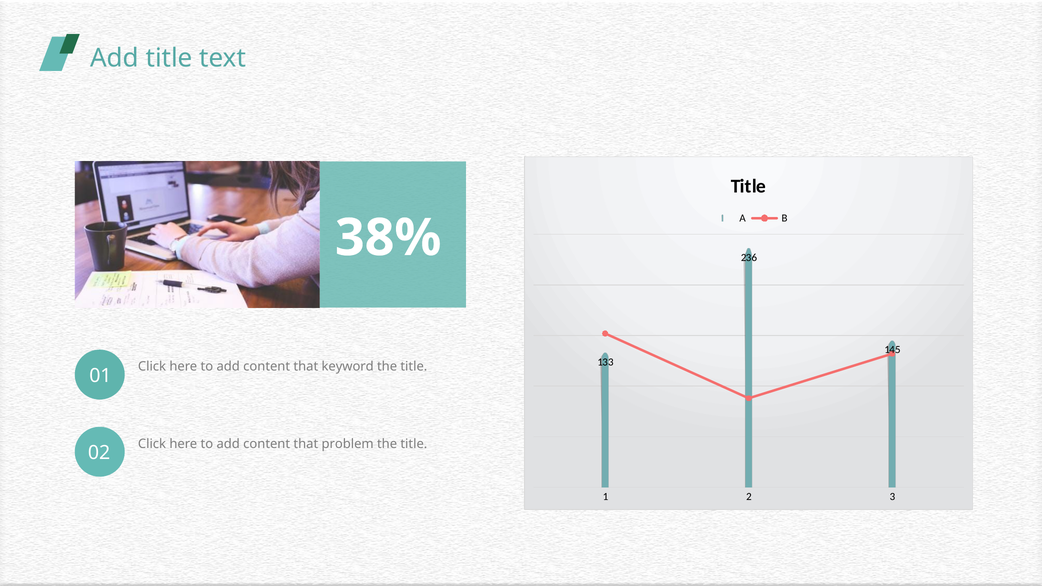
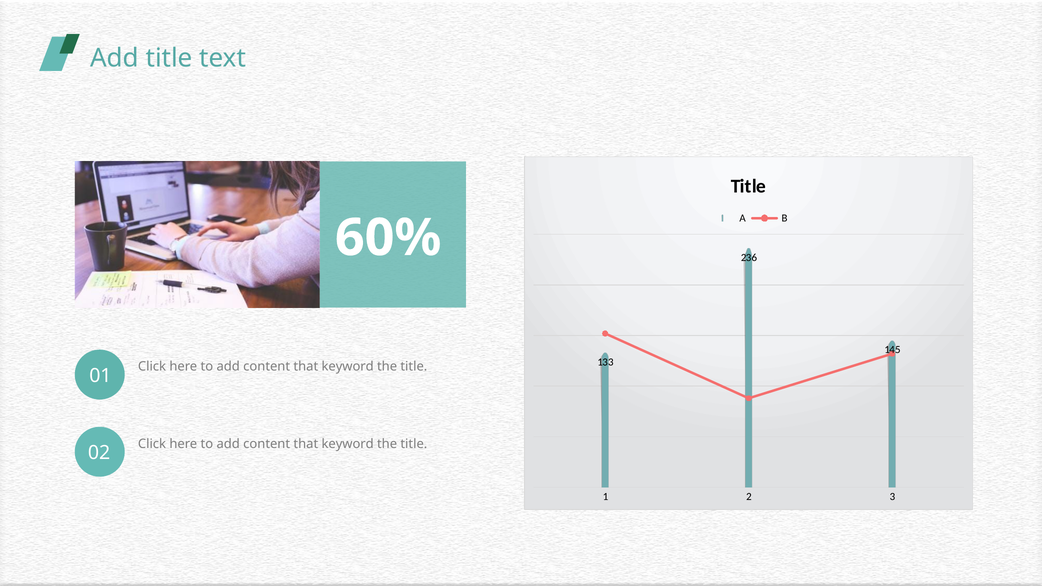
38%: 38% -> 60%
problem at (348, 444): problem -> keyword
